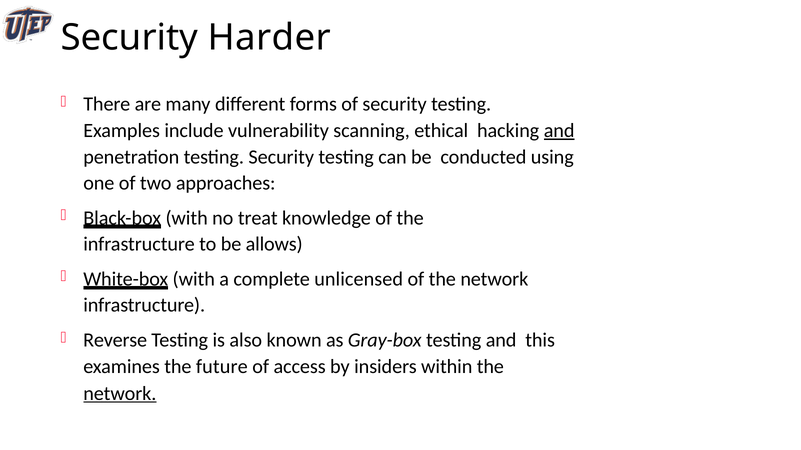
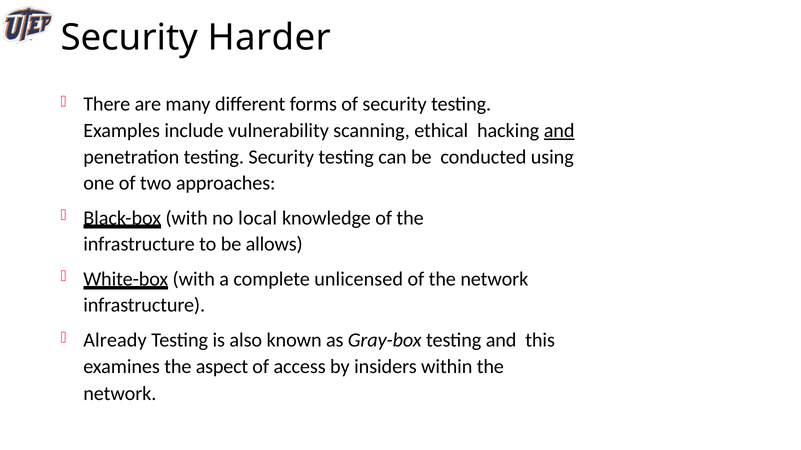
treat: treat -> local
Reverse: Reverse -> Already
future: future -> aspect
network at (120, 394) underline: present -> none
